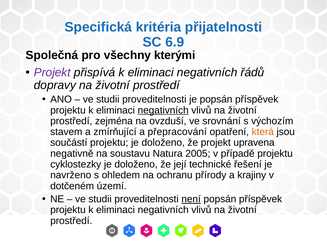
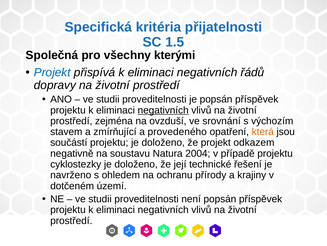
6.9: 6.9 -> 1.5
Projekt at (52, 72) colour: purple -> blue
přepracování: přepracování -> provedeného
upravena: upravena -> odkazem
2005: 2005 -> 2004
není underline: present -> none
